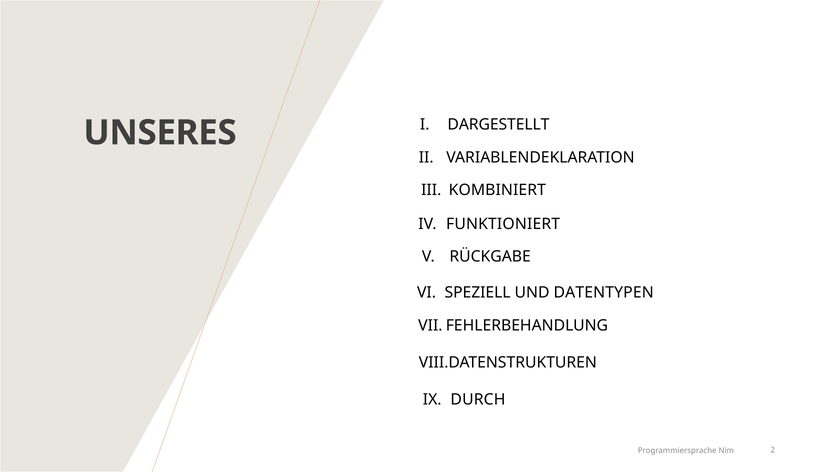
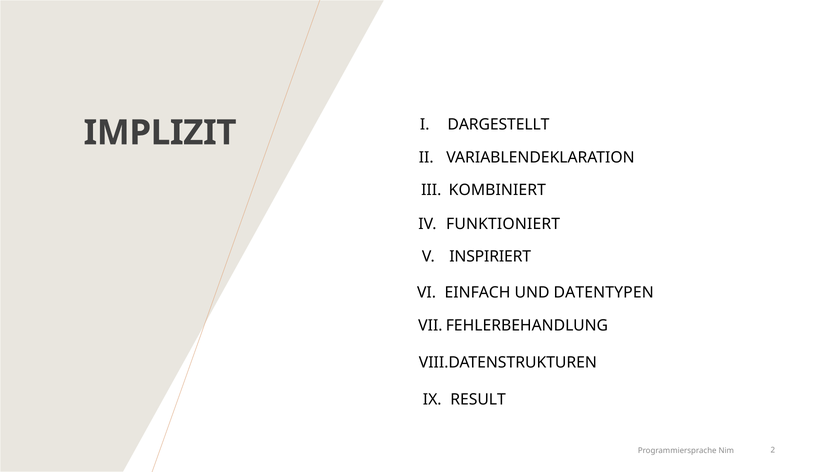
UNSERES: UNSERES -> IMPLIZIT
RÜCKGABE: RÜCKGABE -> INSPIRIERT
SPEZIELL: SPEZIELL -> EINFACH
DURCH: DURCH -> RESULT
